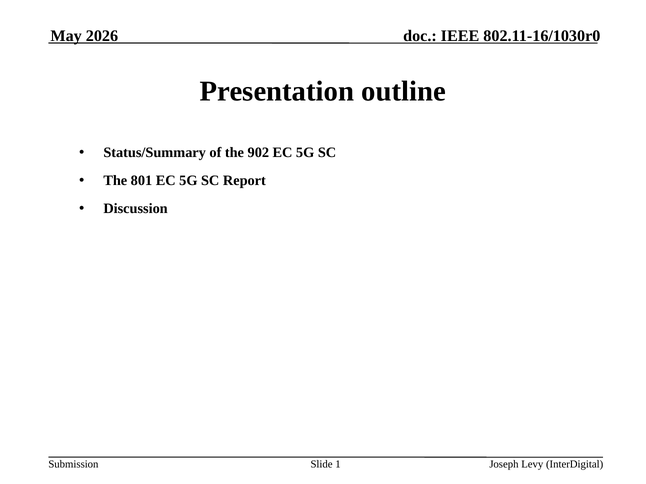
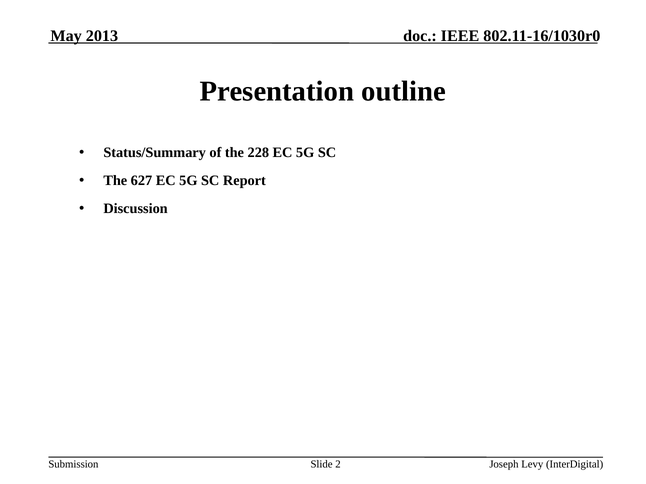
2026: 2026 -> 2013
902: 902 -> 228
801: 801 -> 627
1: 1 -> 2
